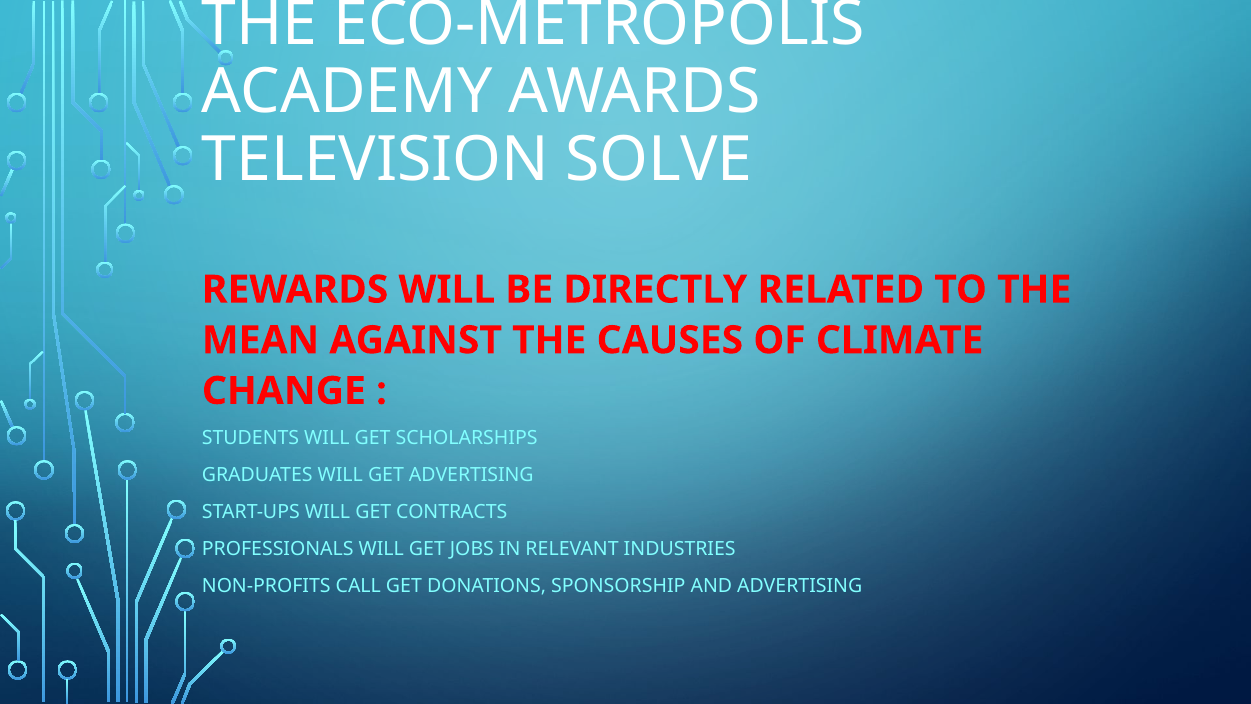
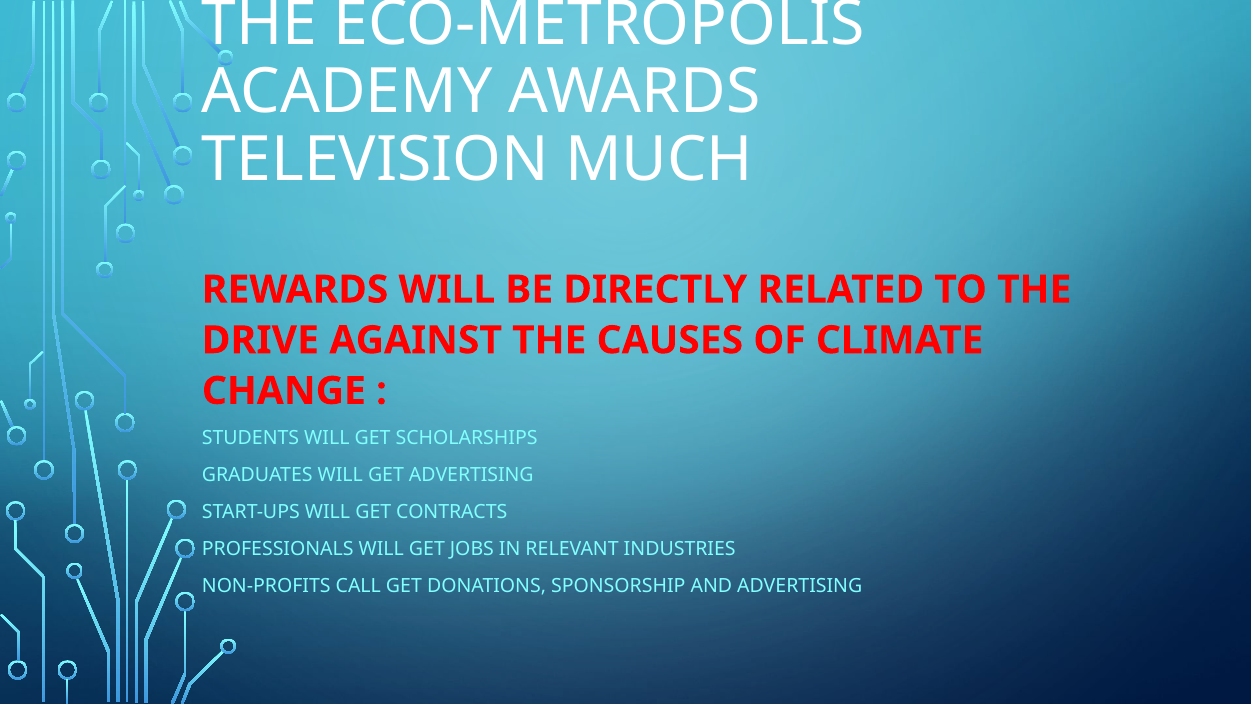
SOLVE: SOLVE -> MUCH
MEAN: MEAN -> DRIVE
